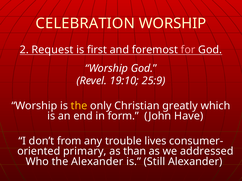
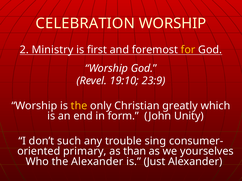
Request: Request -> Ministry
for colour: pink -> yellow
25:9: 25:9 -> 23:9
Have: Have -> Unity
from: from -> such
lives: lives -> sing
addressed: addressed -> yourselves
Still: Still -> Just
